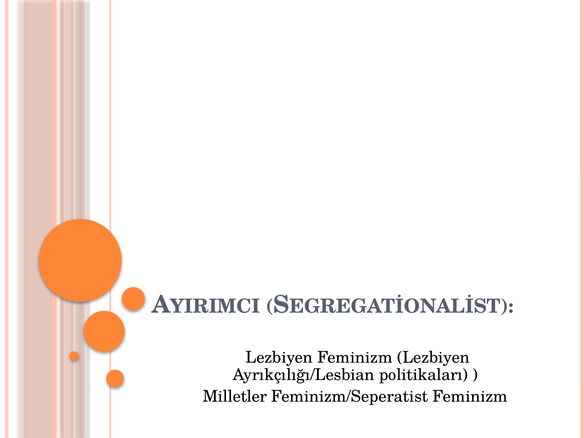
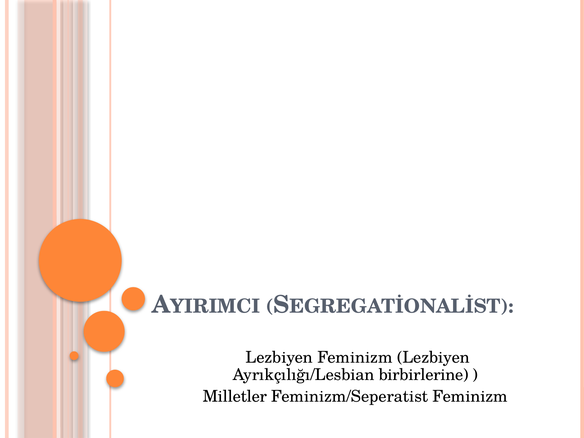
politikaları: politikaları -> birbirlerine
